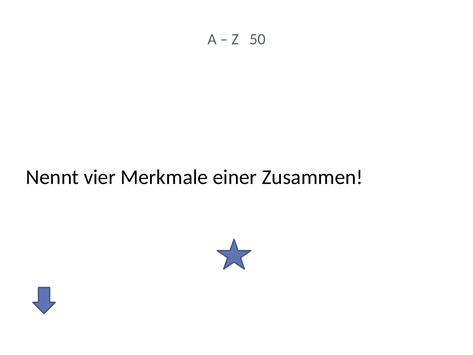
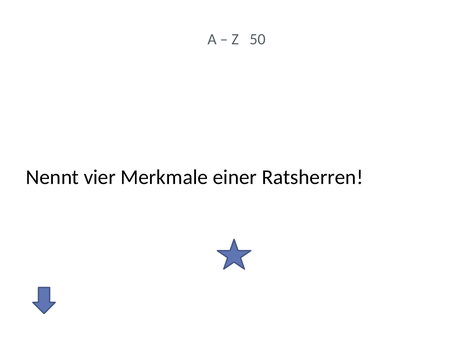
Zusammen: Zusammen -> Ratsherren
